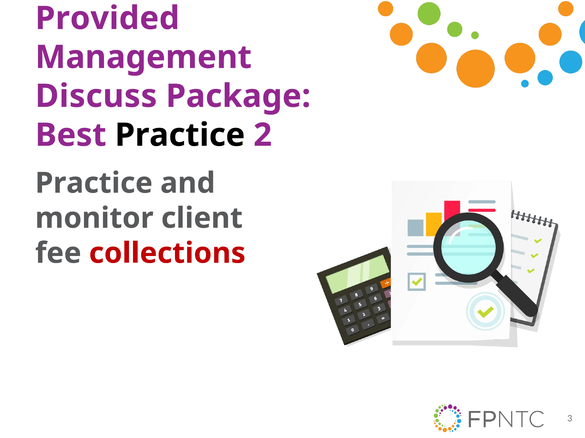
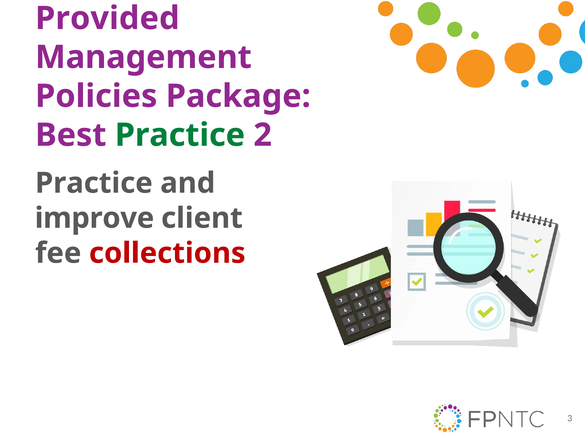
Discuss: Discuss -> Policies
Practice at (180, 135) colour: black -> green
monitor: monitor -> improve
